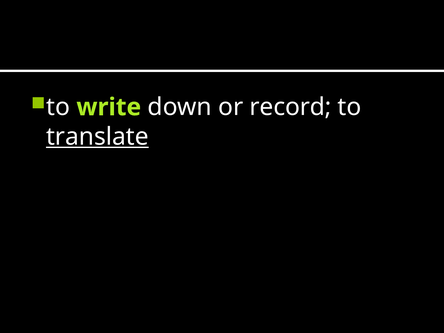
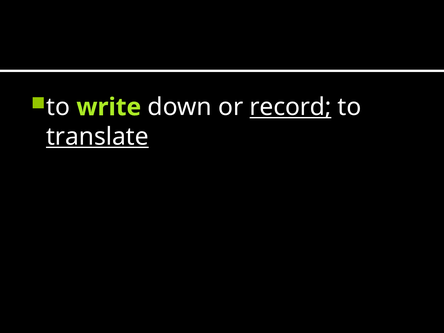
record underline: none -> present
